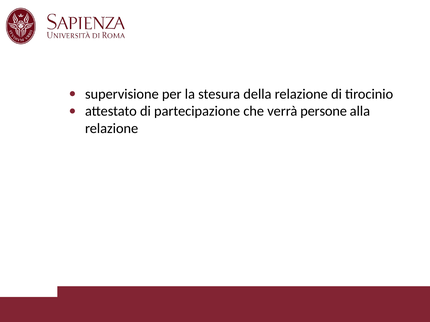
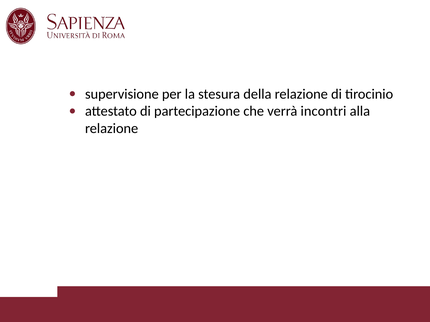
persone: persone -> incontri
